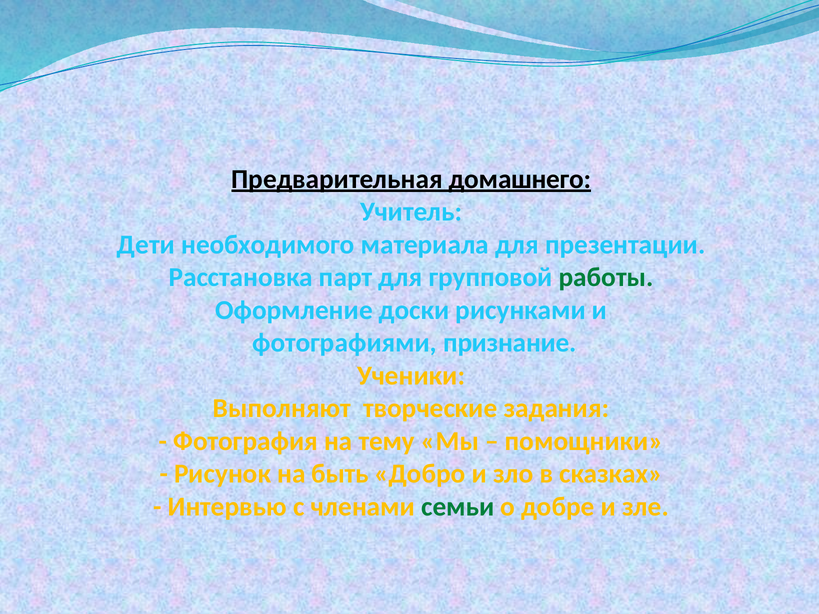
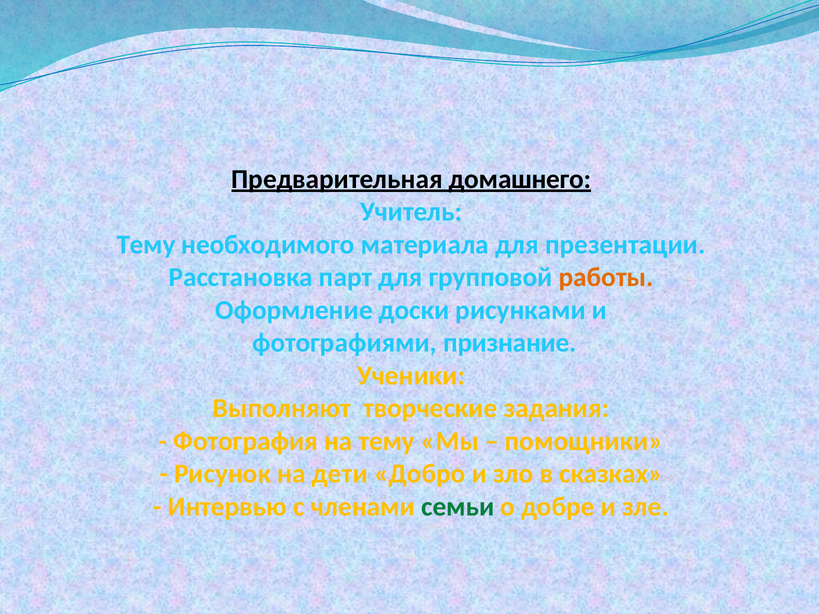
Дети at (146, 245): Дети -> Тему
работы colour: green -> orange
быть: быть -> дети
